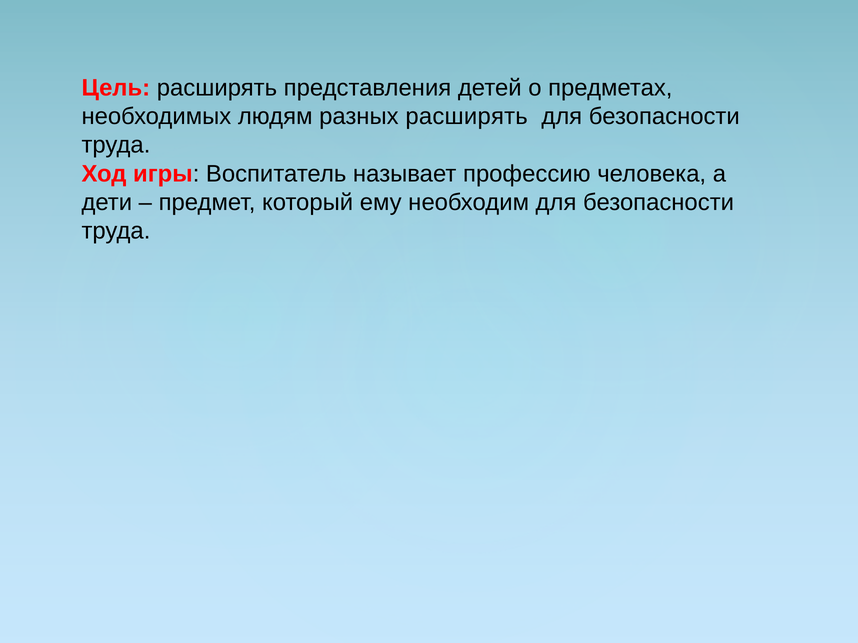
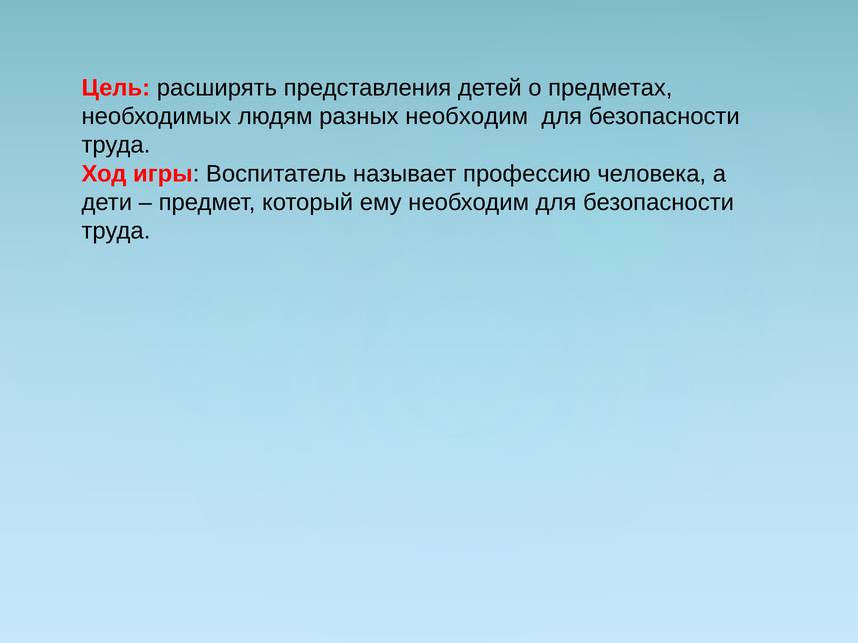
разных расширять: расширять -> необходим
